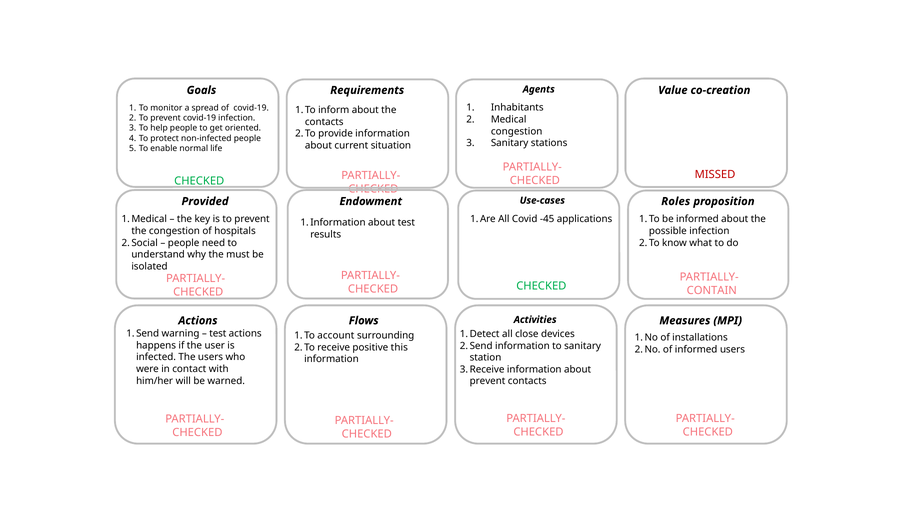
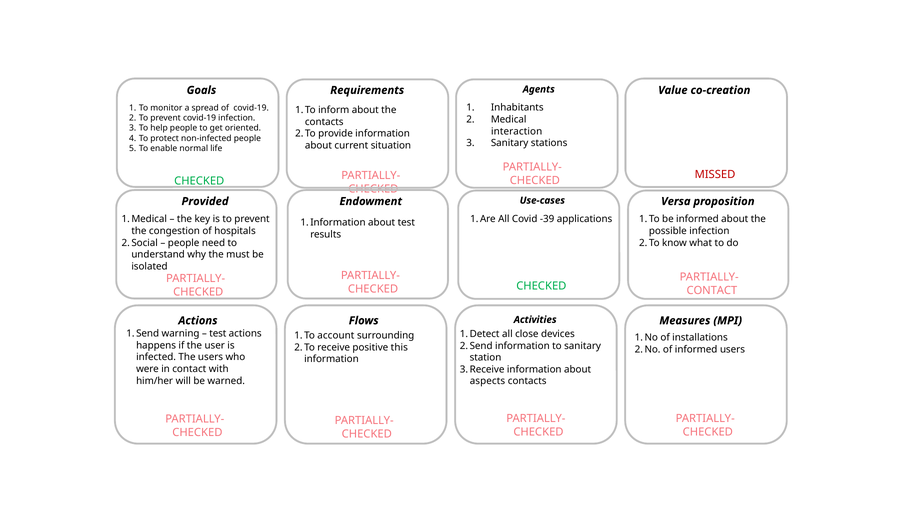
congestion at (517, 131): congestion -> interaction
Roles: Roles -> Versa
-45: -45 -> -39
CONTAIN at (712, 290): CONTAIN -> CONTACT
prevent at (488, 381): prevent -> aspects
